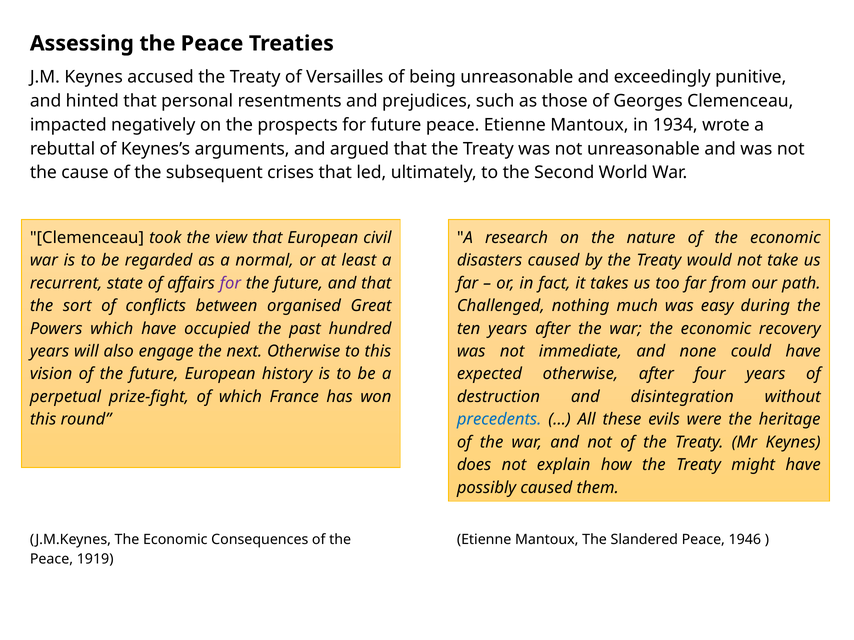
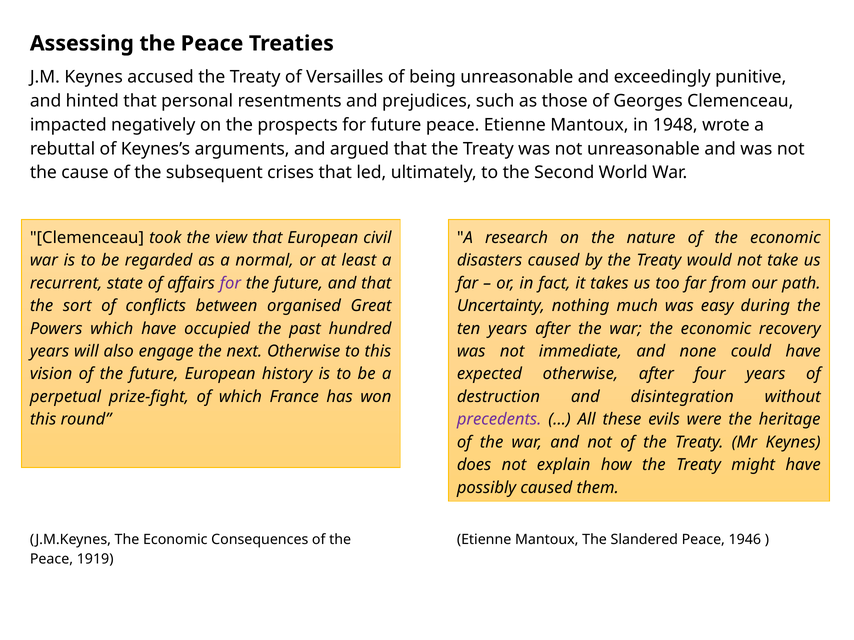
1934: 1934 -> 1948
Challenged: Challenged -> Uncertainty
precedents colour: blue -> purple
